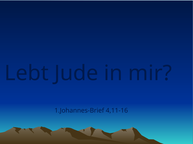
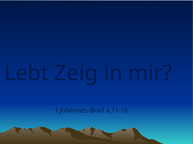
Jude: Jude -> Zeig
